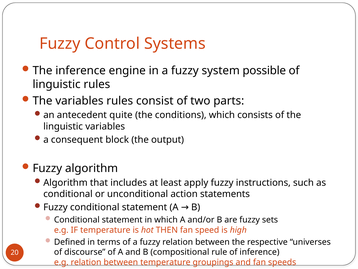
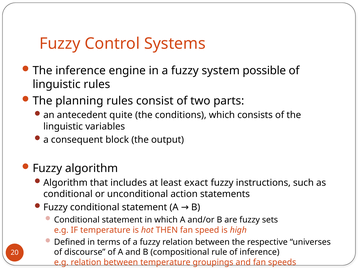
The variables: variables -> planning
apply: apply -> exact
